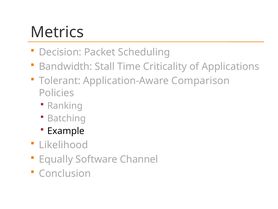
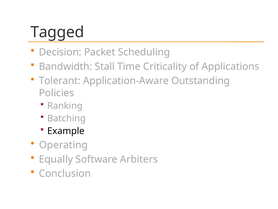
Metrics: Metrics -> Tagged
Comparison: Comparison -> Outstanding
Likelihood: Likelihood -> Operating
Channel: Channel -> Arbiters
